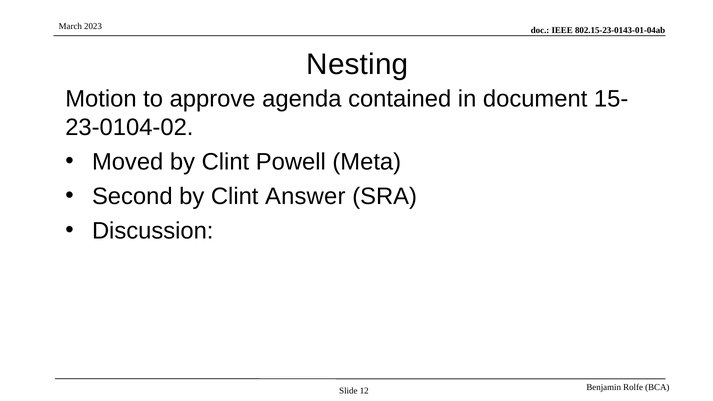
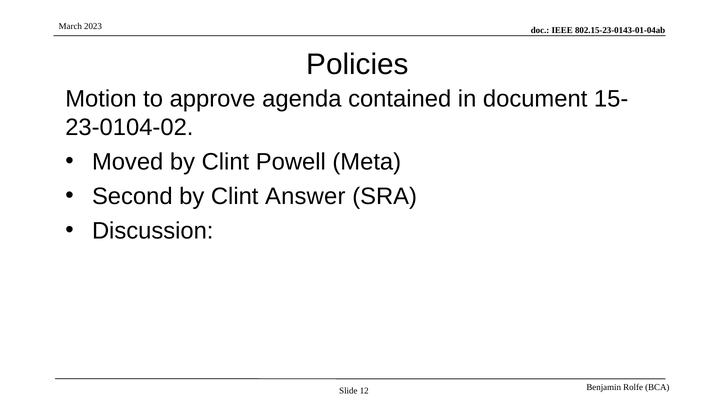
Nesting: Nesting -> Policies
